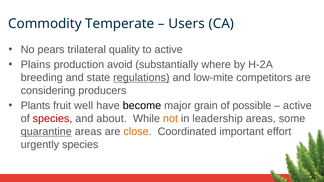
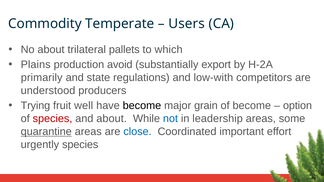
No pears: pears -> about
quality: quality -> pallets
to active: active -> which
where: where -> export
breeding: breeding -> primarily
regulations underline: present -> none
low-mite: low-mite -> low-with
considering: considering -> understood
Plants: Plants -> Trying
of possible: possible -> become
active at (297, 106): active -> option
not colour: orange -> blue
close colour: orange -> blue
